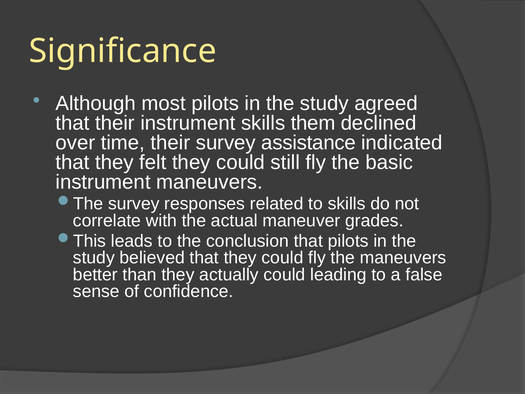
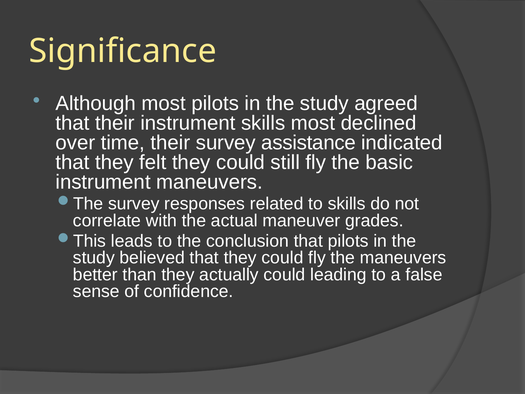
skills them: them -> most
